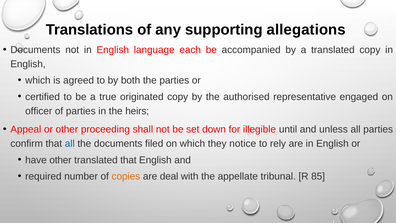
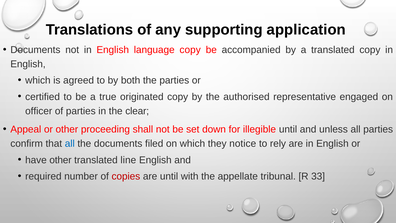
allegations: allegations -> application
language each: each -> copy
heirs: heirs -> clear
translated that: that -> line
copies colour: orange -> red
are deal: deal -> until
85: 85 -> 33
